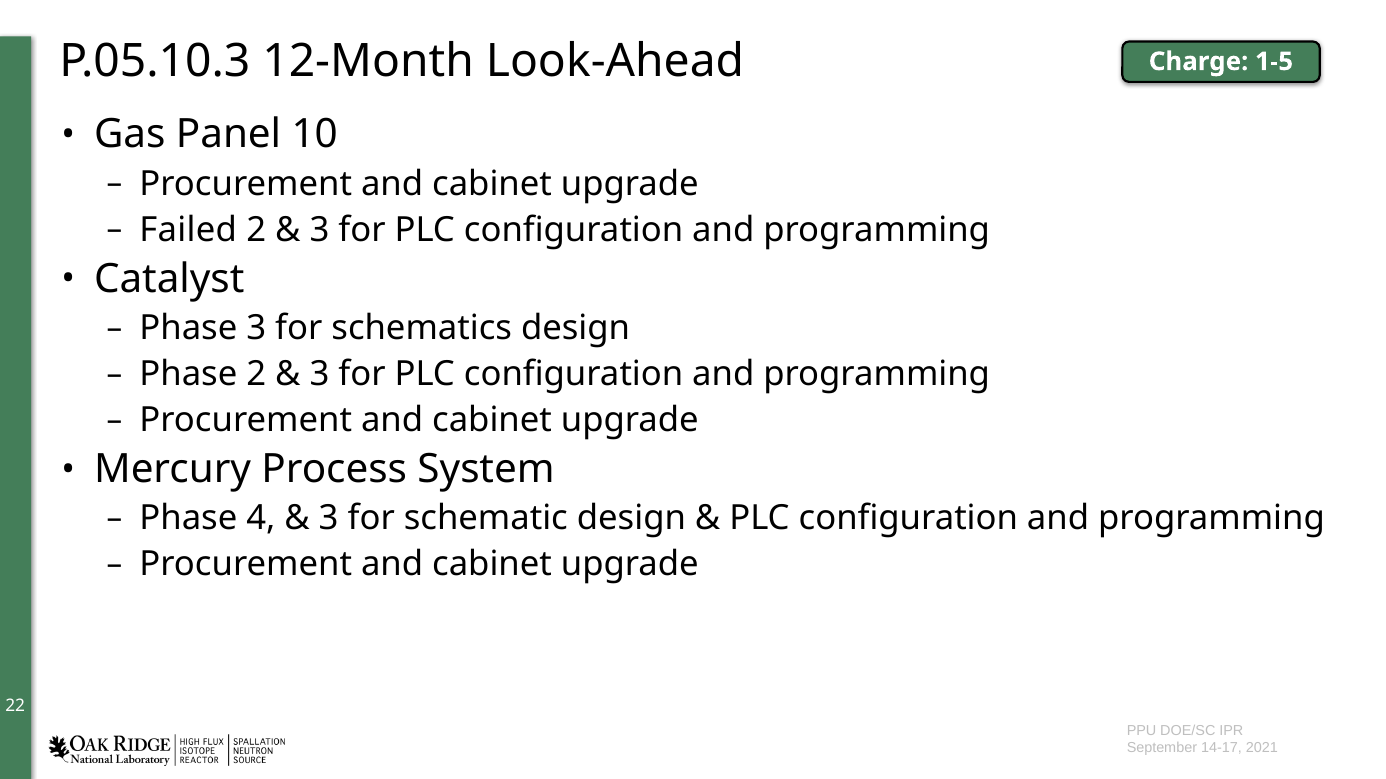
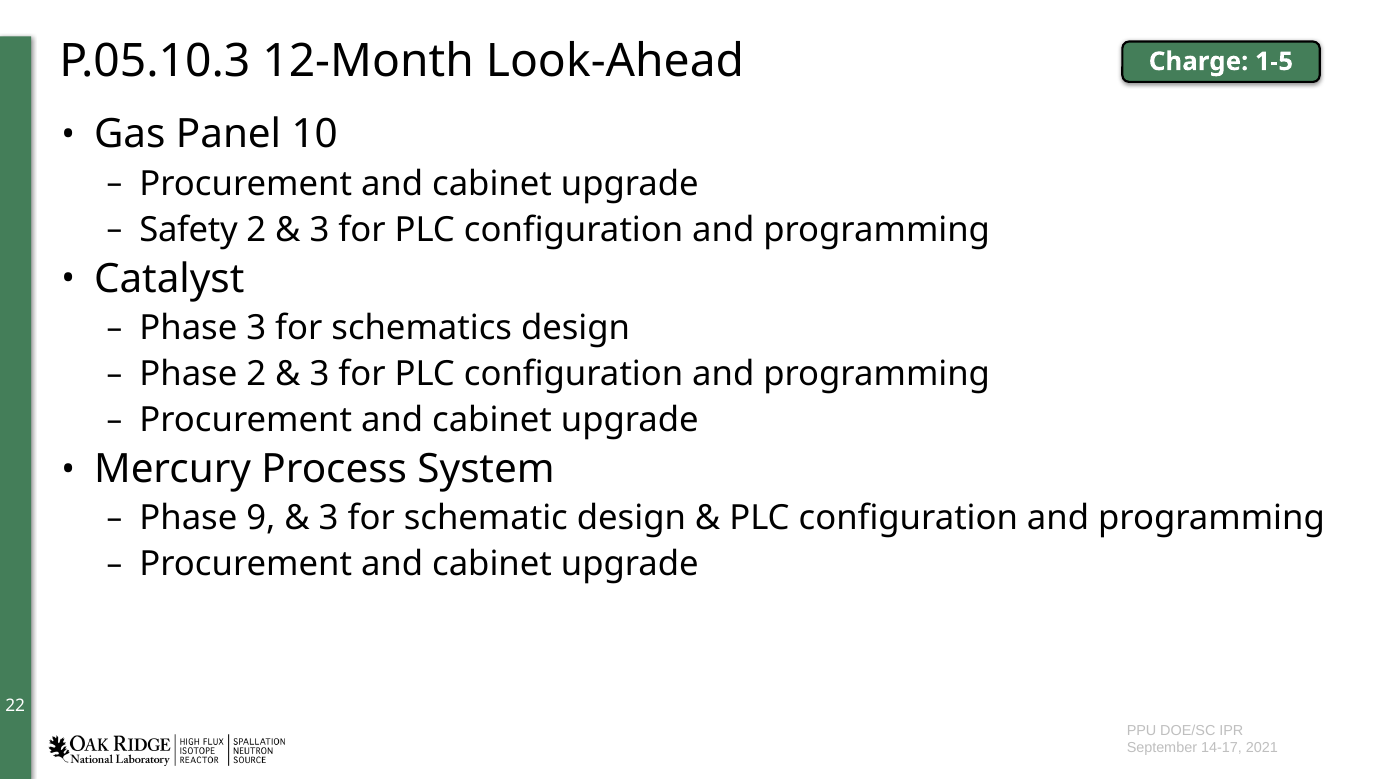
Failed: Failed -> Safety
4: 4 -> 9
